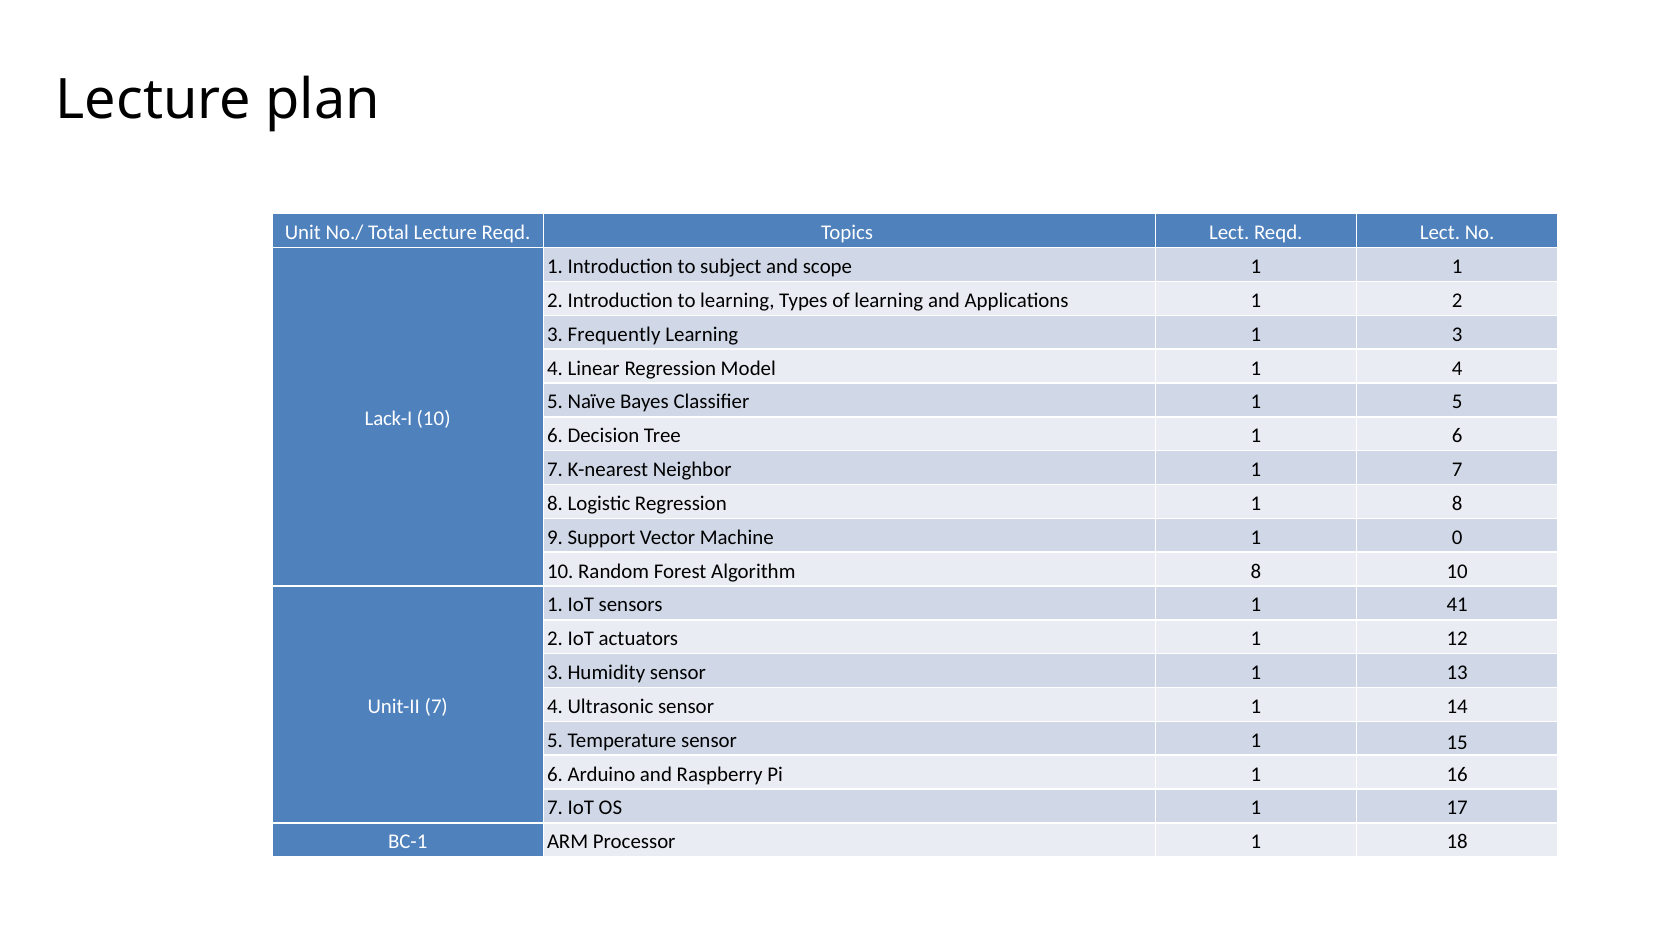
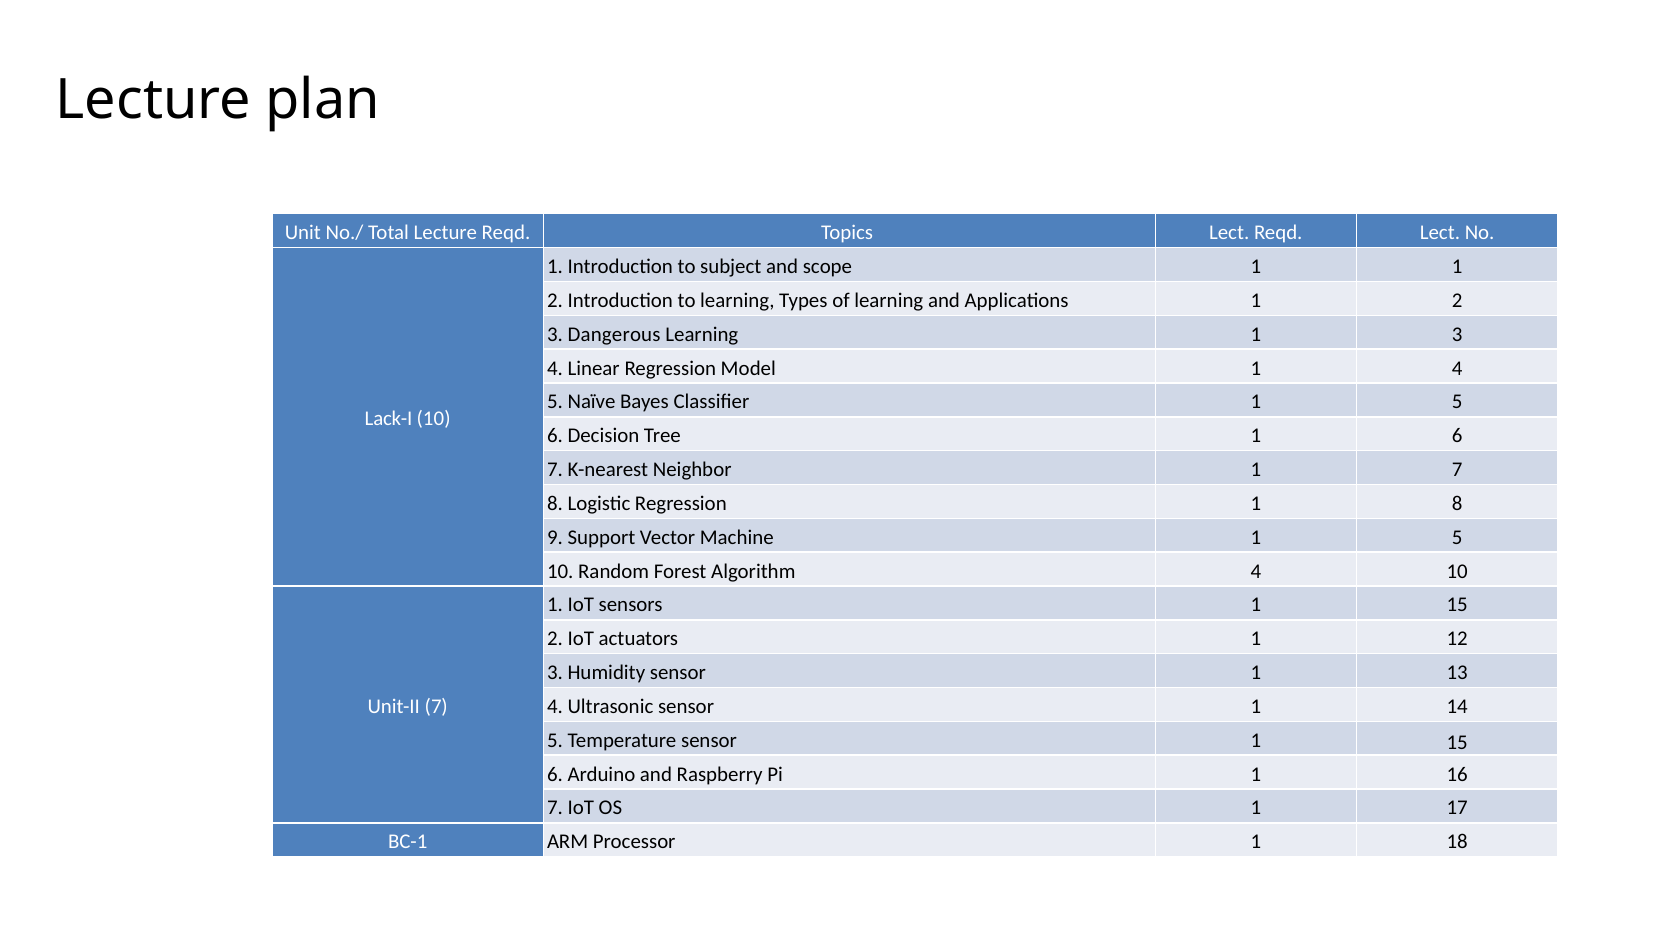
Frequently: Frequently -> Dangerous
Machine 1 0: 0 -> 5
Algorithm 8: 8 -> 4
sensors 1 41: 41 -> 15
